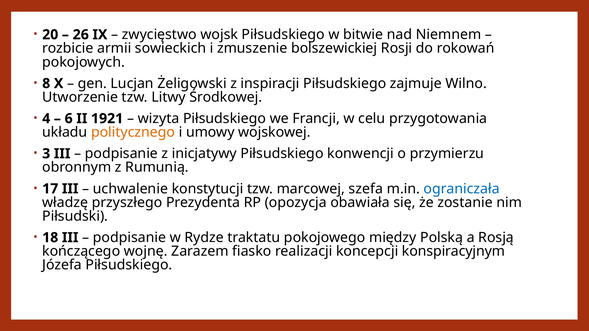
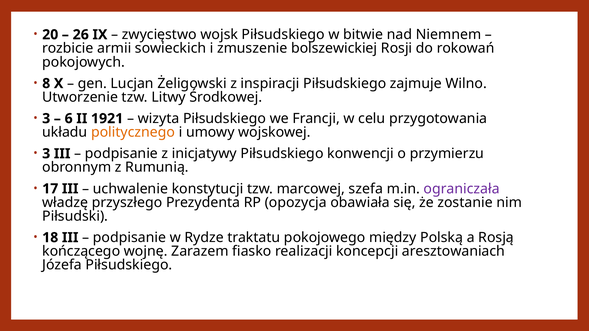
4 at (46, 119): 4 -> 3
ograniczała colour: blue -> purple
konspiracyjnym: konspiracyjnym -> aresztowaniach
